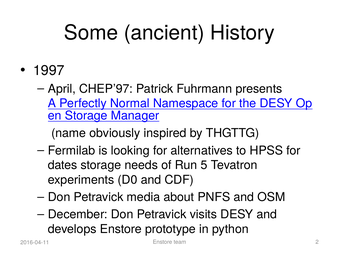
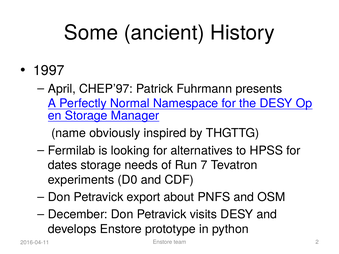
5: 5 -> 7
media: media -> export
